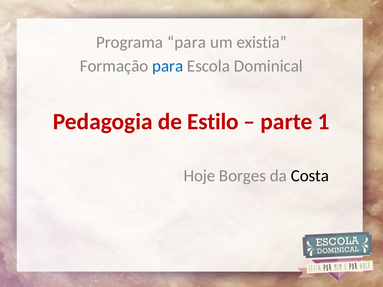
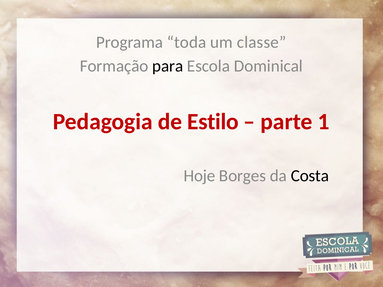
Programa para: para -> toda
existia: existia -> classe
para at (168, 66) colour: blue -> black
